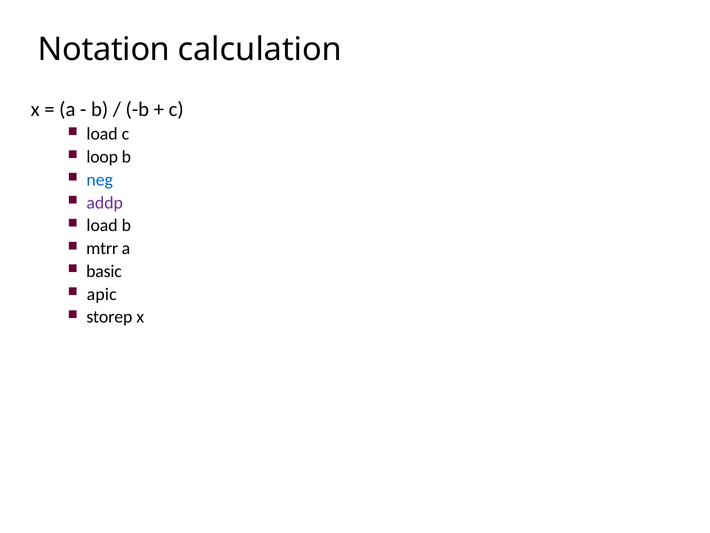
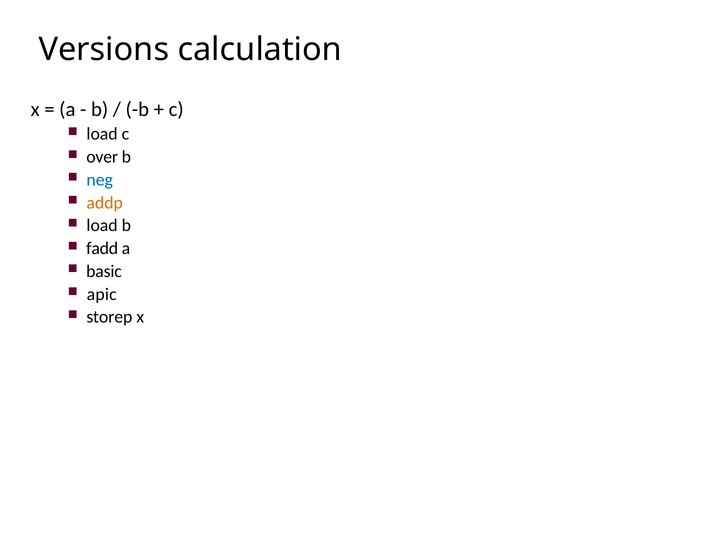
Notation: Notation -> Versions
loop: loop -> over
addp colour: purple -> orange
mtrr: mtrr -> fadd
